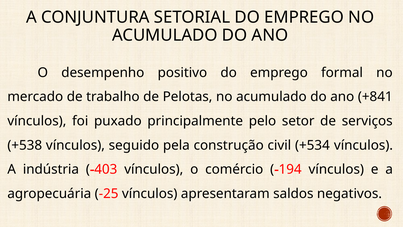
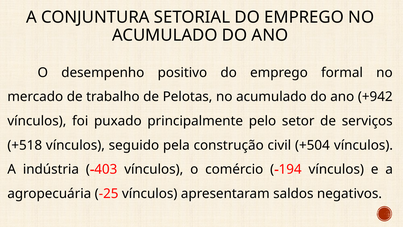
+841: +841 -> +942
+538: +538 -> +518
+534: +534 -> +504
